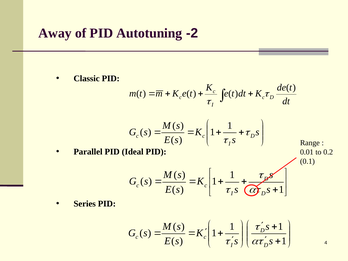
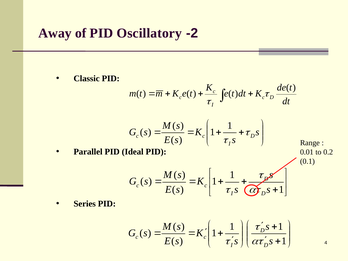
Autotuning: Autotuning -> Oscillatory
